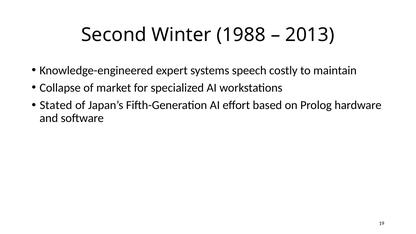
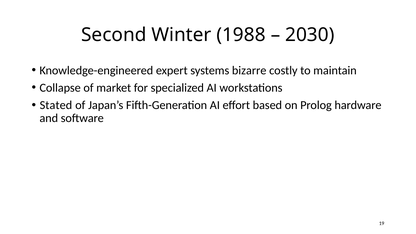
2013: 2013 -> 2030
speech: speech -> bizarre
